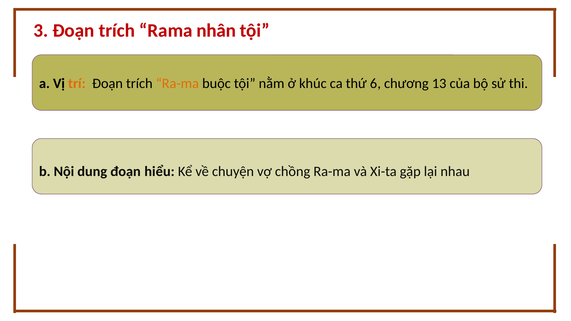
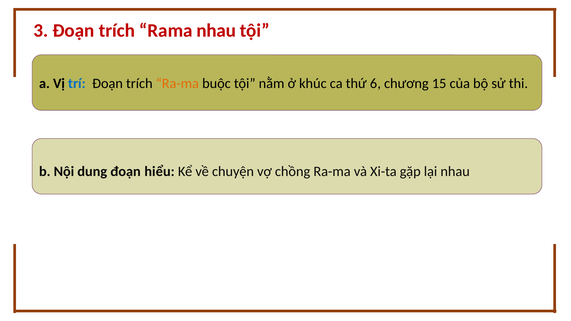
Rama nhân: nhân -> nhau
trí colour: orange -> blue
13: 13 -> 15
